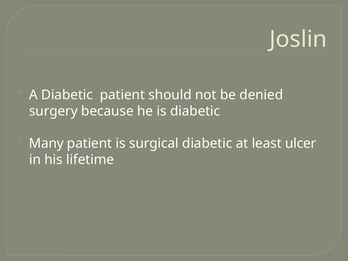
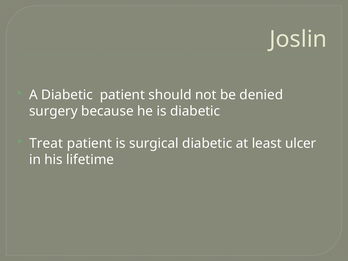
Many: Many -> Treat
